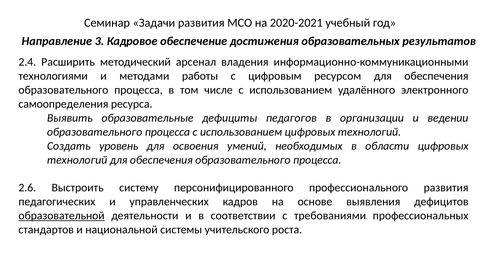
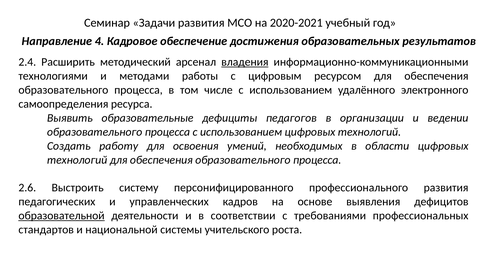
3: 3 -> 4
владения underline: none -> present
уровень: уровень -> работу
